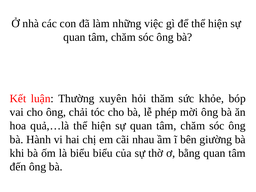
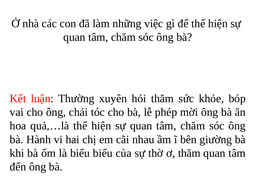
ơ bằng: bằng -> thăm
